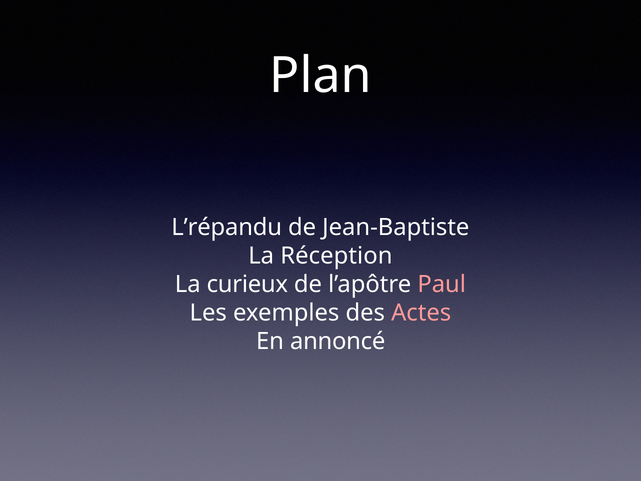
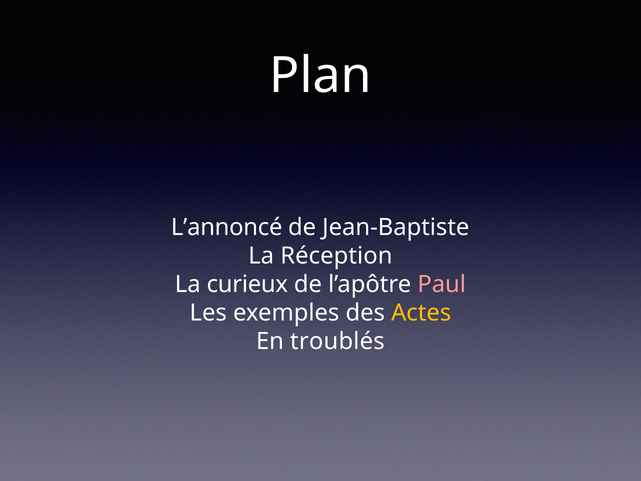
L’répandu: L’répandu -> L’annoncé
Actes colour: pink -> yellow
annoncé: annoncé -> troublés
